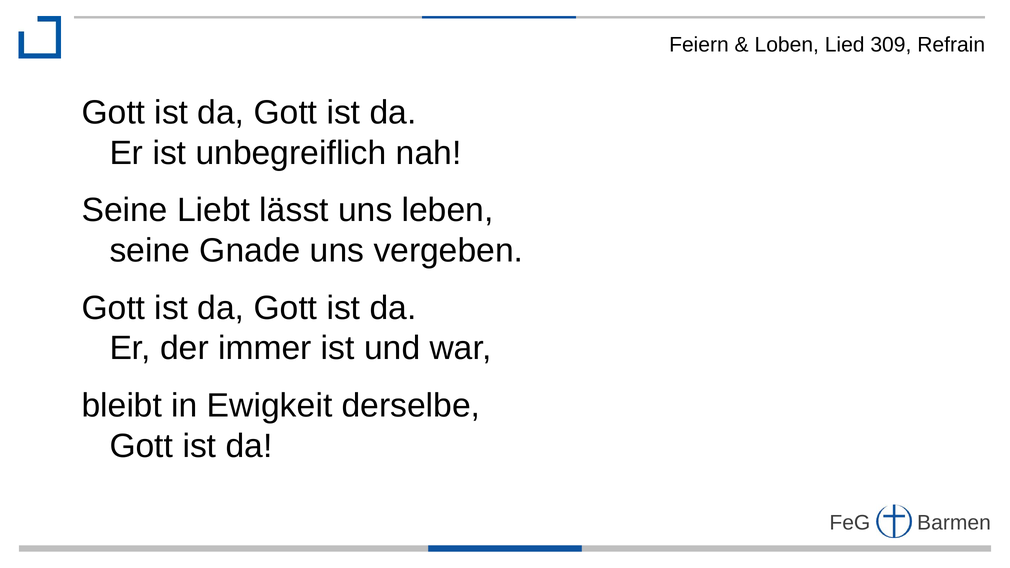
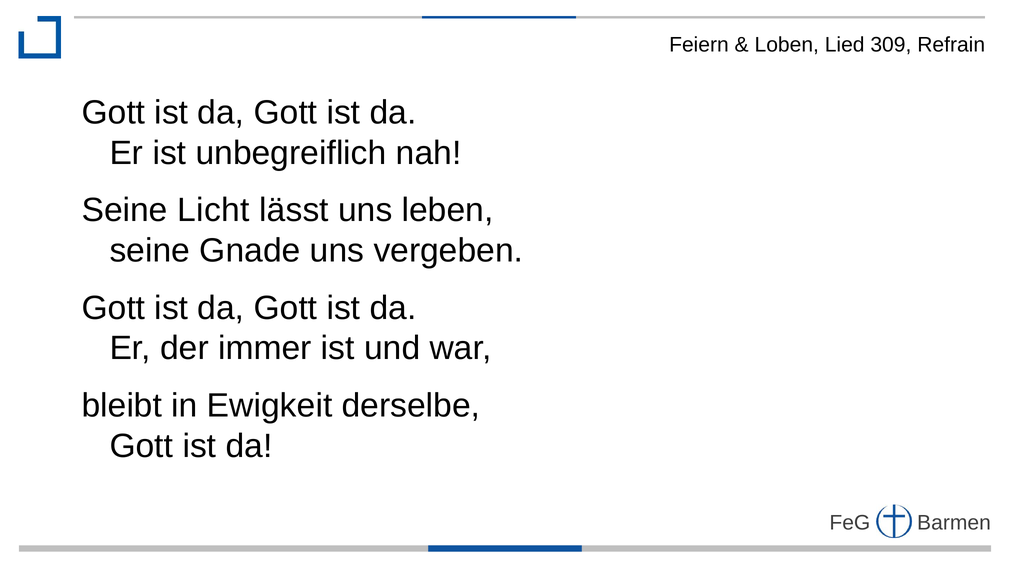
Liebt: Liebt -> Licht
